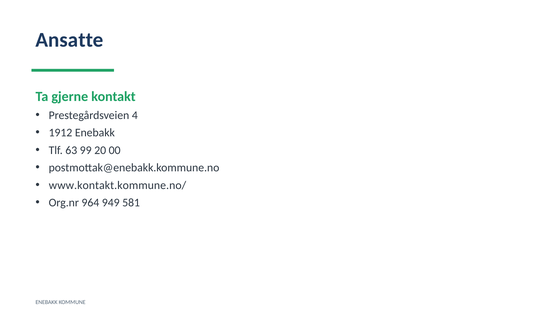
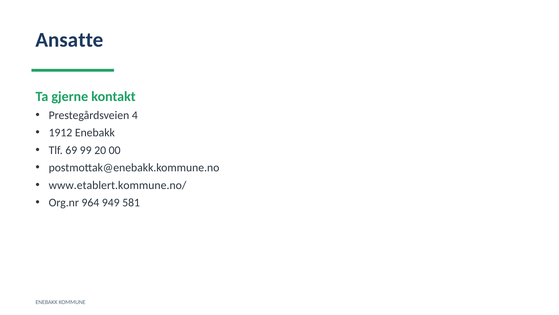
63: 63 -> 69
www.kontakt.kommune.no/: www.kontakt.kommune.no/ -> www.etablert.kommune.no/
